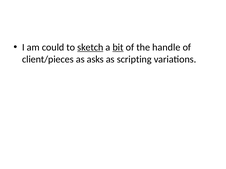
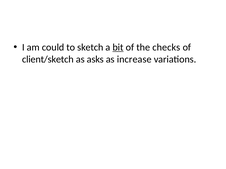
sketch underline: present -> none
handle: handle -> checks
client/pieces: client/pieces -> client/sketch
scripting: scripting -> increase
